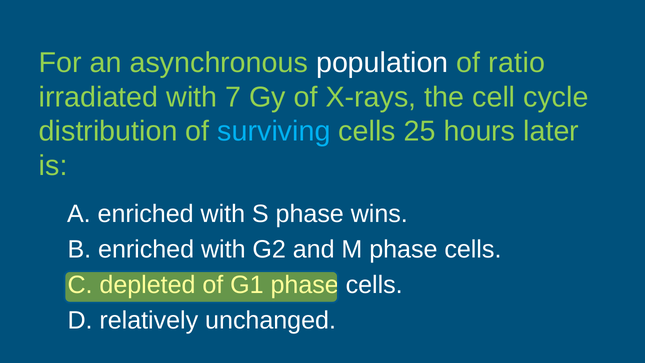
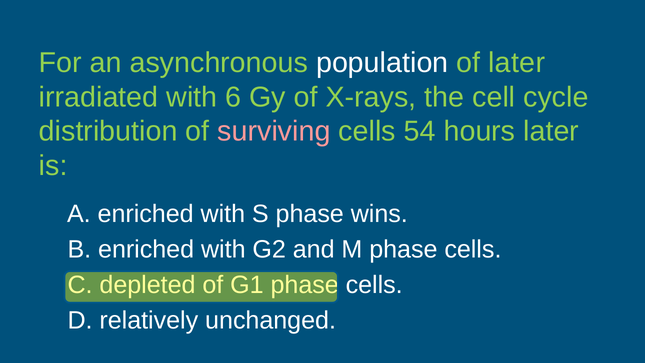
of ratio: ratio -> later
7: 7 -> 6
surviving colour: light blue -> pink
25: 25 -> 54
